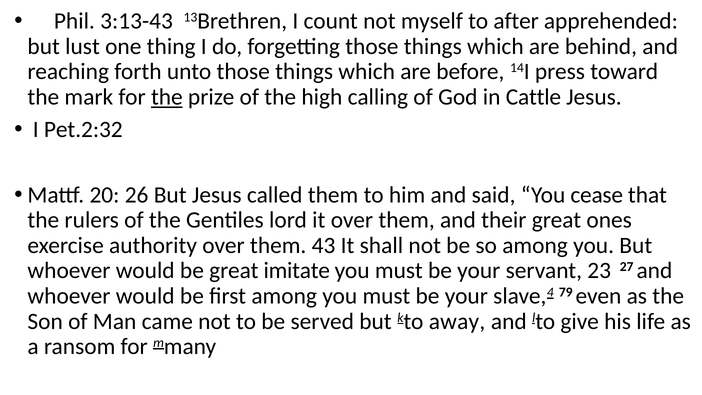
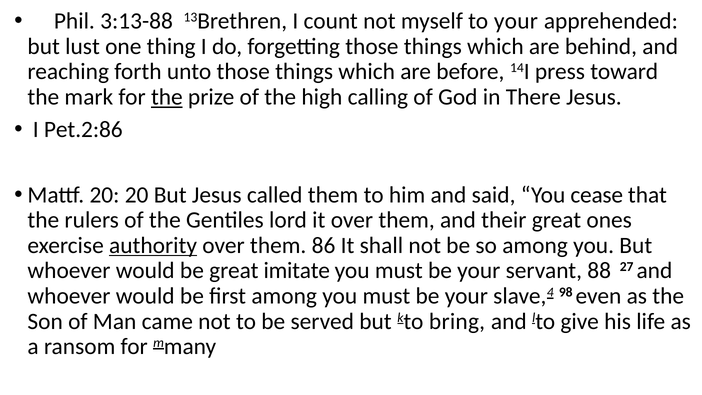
3:13-43: 3:13-43 -> 3:13-88
to after: after -> your
Cattle: Cattle -> There
Pet.2:32: Pet.2:32 -> Pet.2:86
20 26: 26 -> 20
authority underline: none -> present
43: 43 -> 86
23: 23 -> 88
79: 79 -> 98
away: away -> bring
